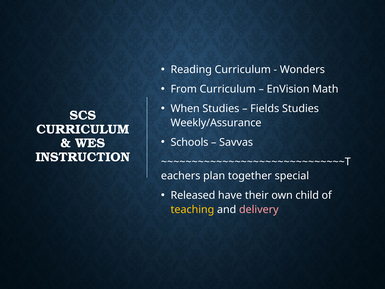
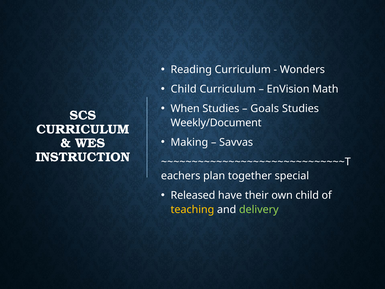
From at (184, 89): From -> Child
Fields: Fields -> Goals
Weekly/Assurance: Weekly/Assurance -> Weekly/Document
Schools: Schools -> Making
delivery colour: pink -> light green
